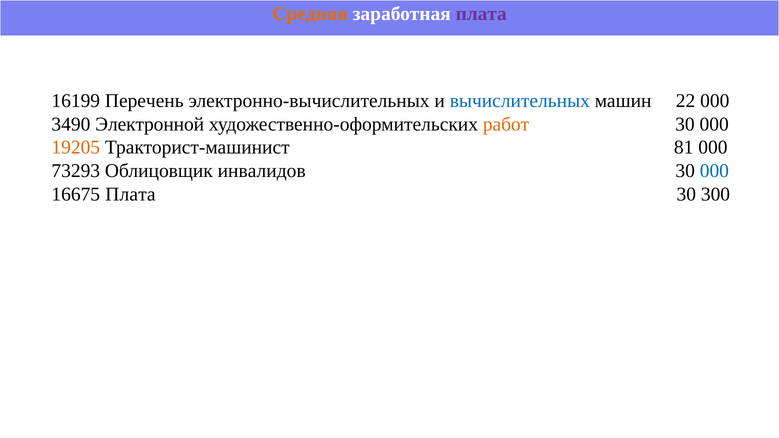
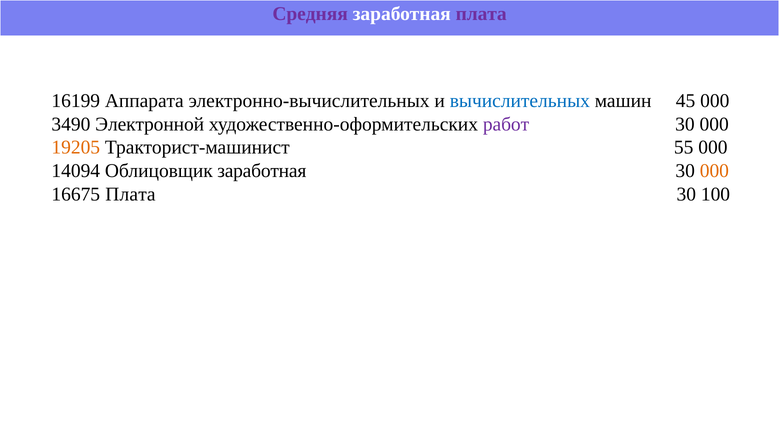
Средняя colour: orange -> purple
Перечень: Перечень -> Аппарата
22: 22 -> 45
работ colour: orange -> purple
81: 81 -> 55
73293: 73293 -> 14094
Облицовщик инвалидов: инвалидов -> заработная
000 at (714, 171) colour: blue -> orange
300: 300 -> 100
